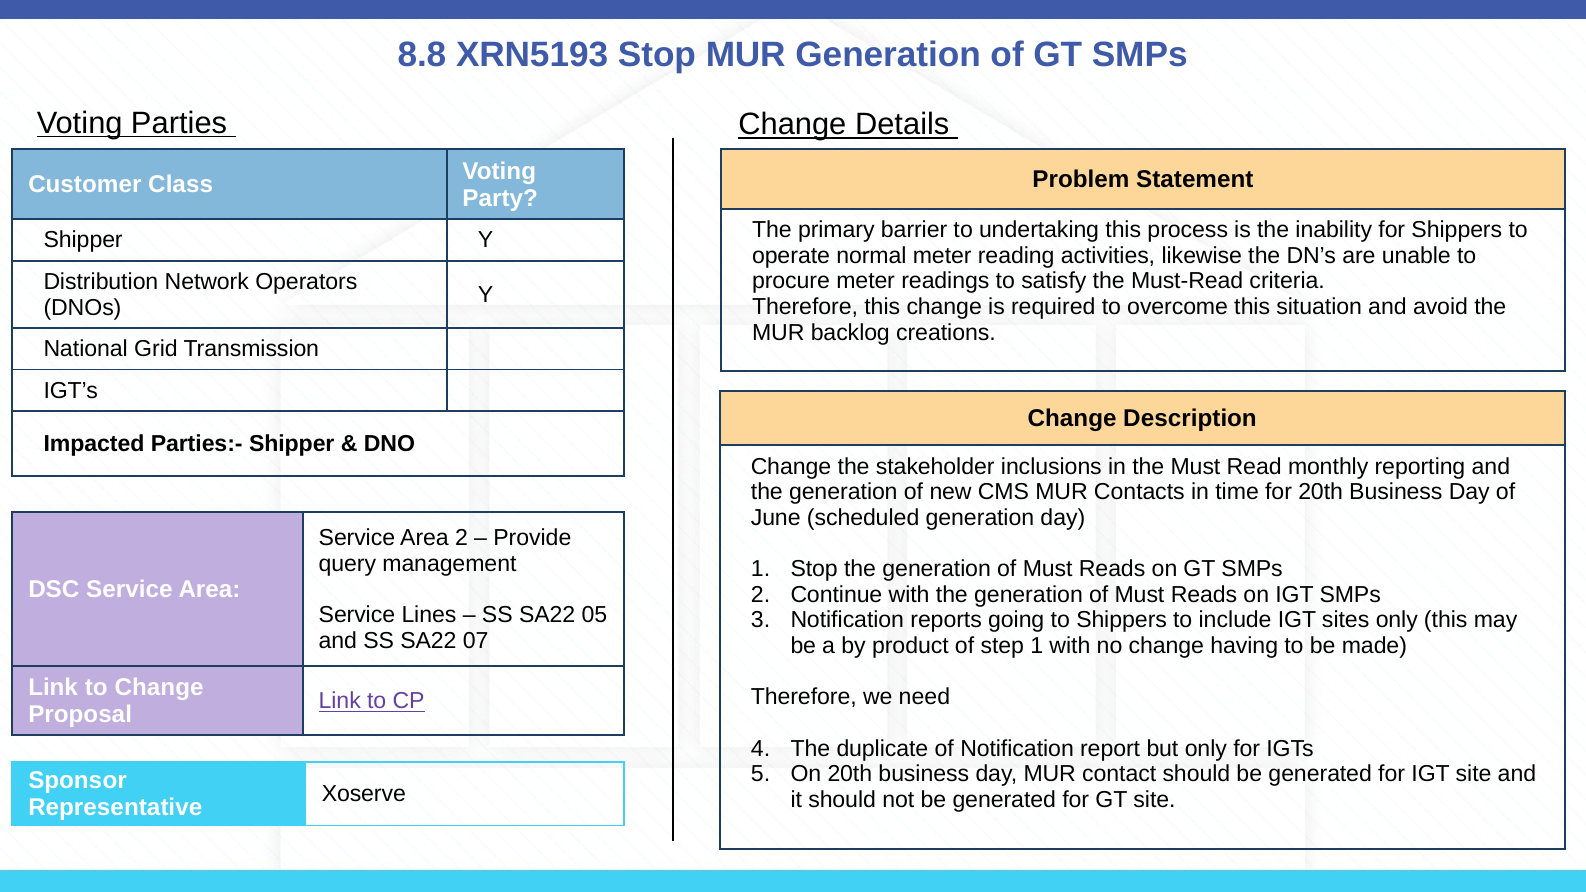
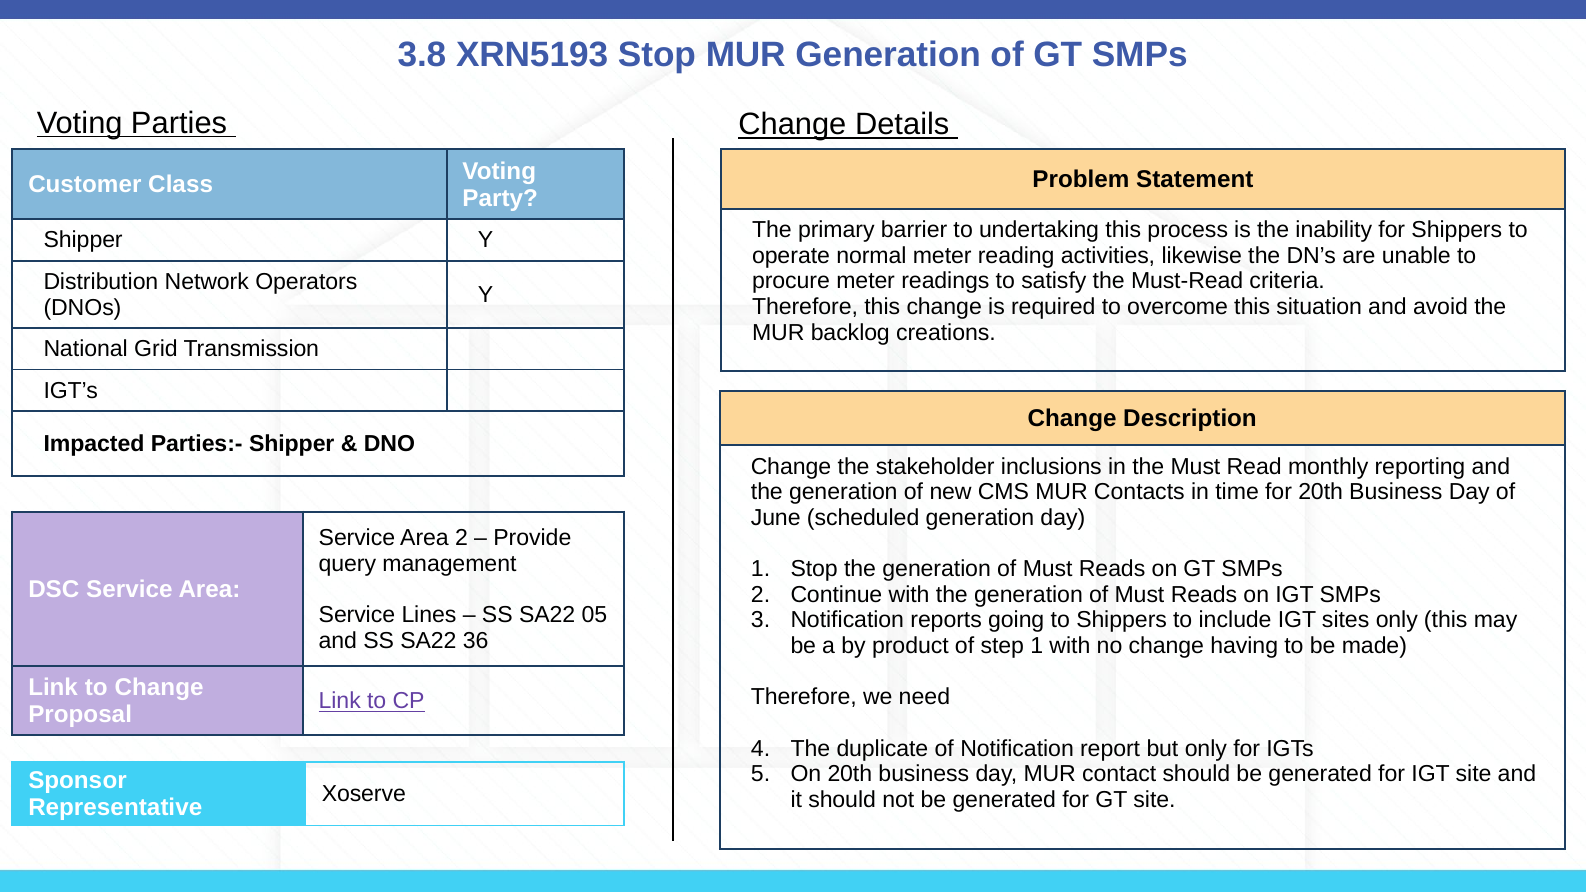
8.8: 8.8 -> 3.8
07: 07 -> 36
